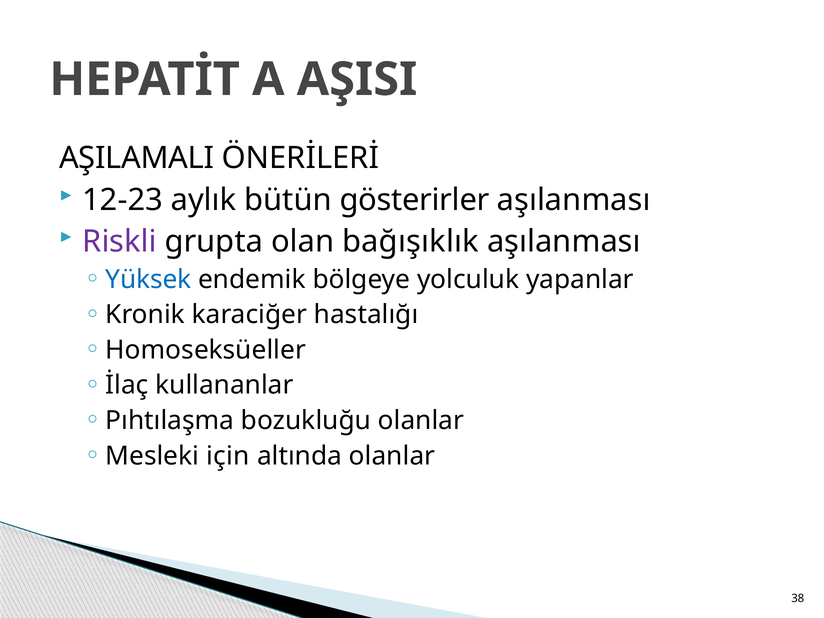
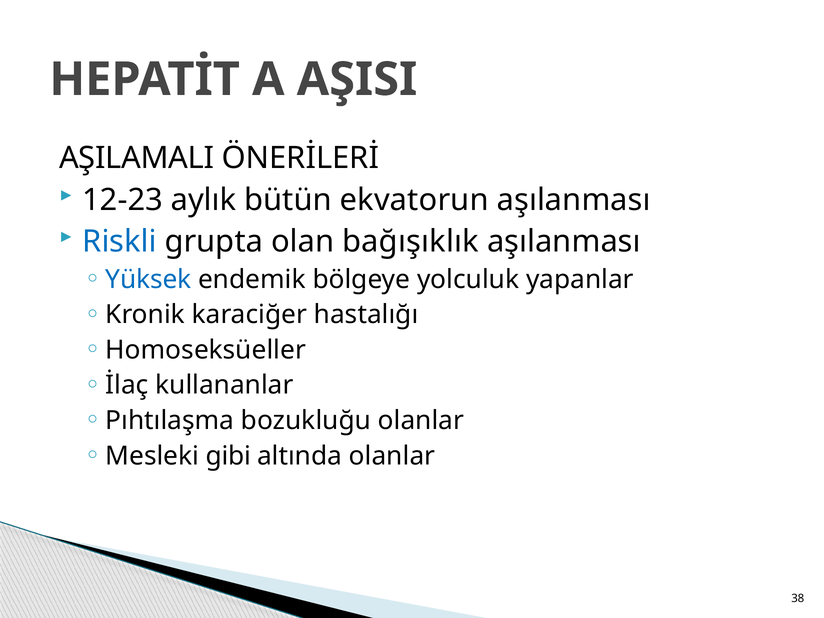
gösterirler: gösterirler -> ekvatorun
Riskli colour: purple -> blue
için: için -> gibi
